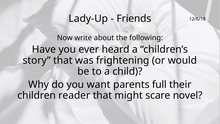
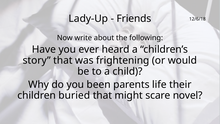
want: want -> been
full: full -> life
reader: reader -> buried
